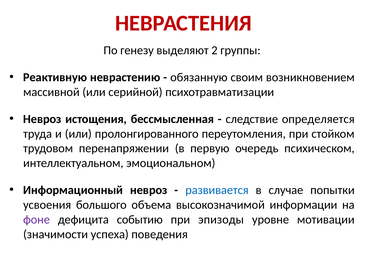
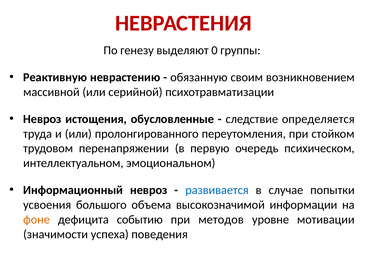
2: 2 -> 0
бессмысленная: бессмысленная -> обусловленные
фоне colour: purple -> orange
эпизоды: эпизоды -> методов
